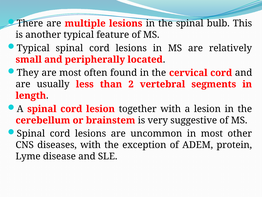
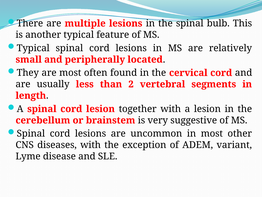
protein: protein -> variant
